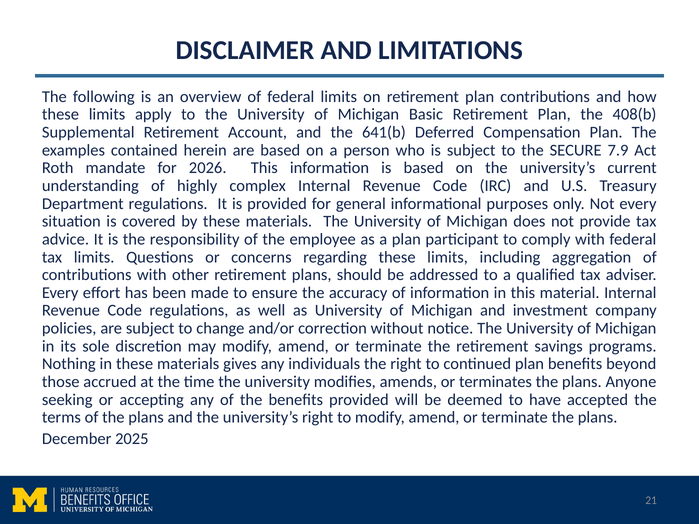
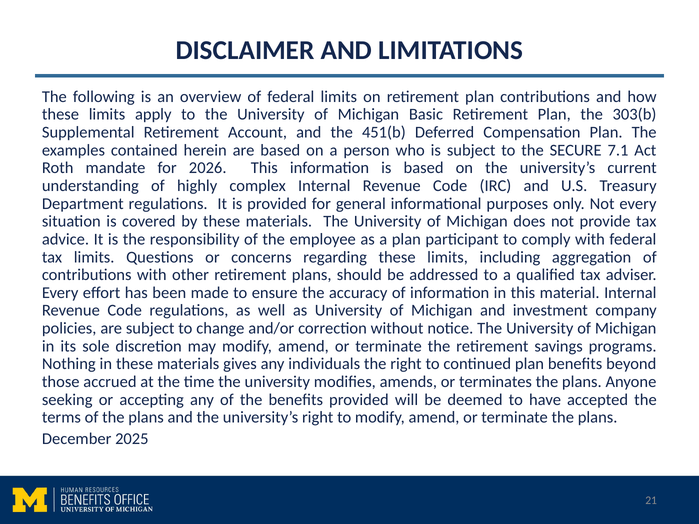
408(b: 408(b -> 303(b
641(b: 641(b -> 451(b
7.9: 7.9 -> 7.1
